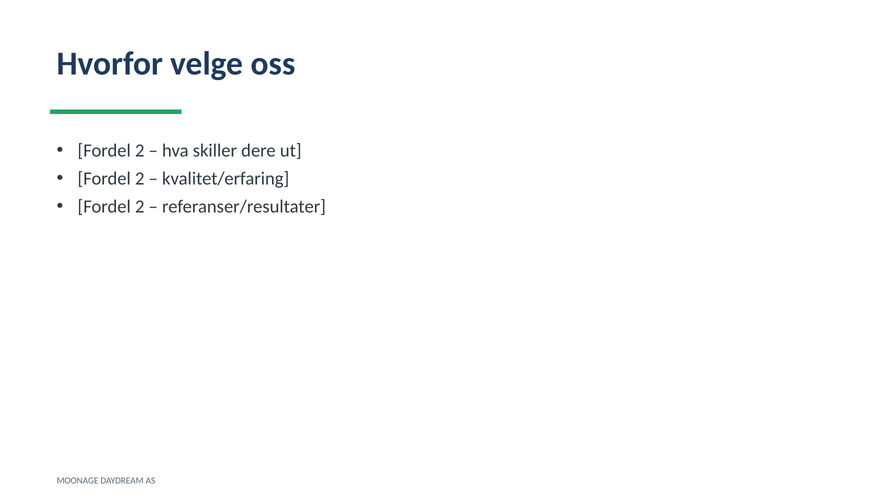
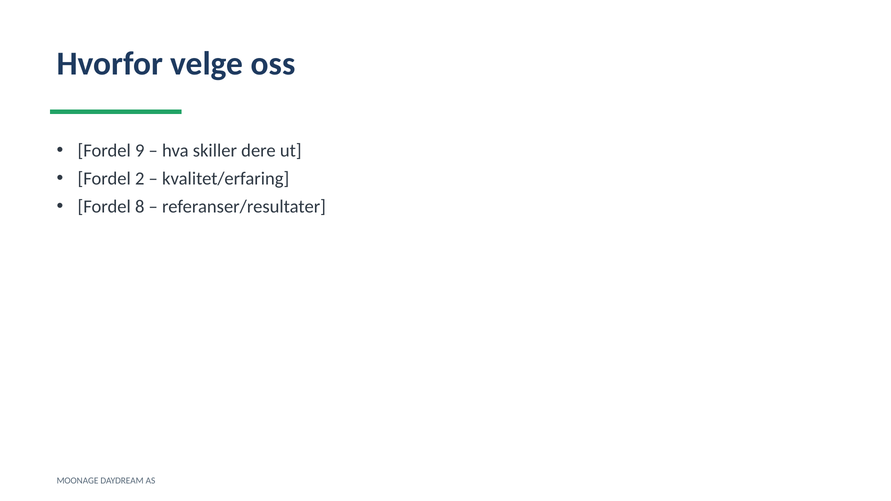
2 at (140, 151): 2 -> 9
2 at (140, 207): 2 -> 8
